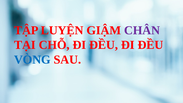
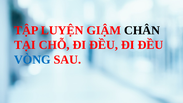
CHÂN colour: purple -> black
